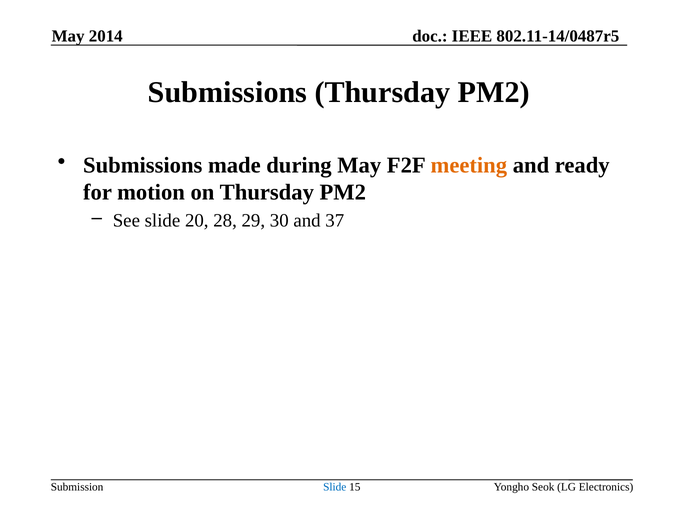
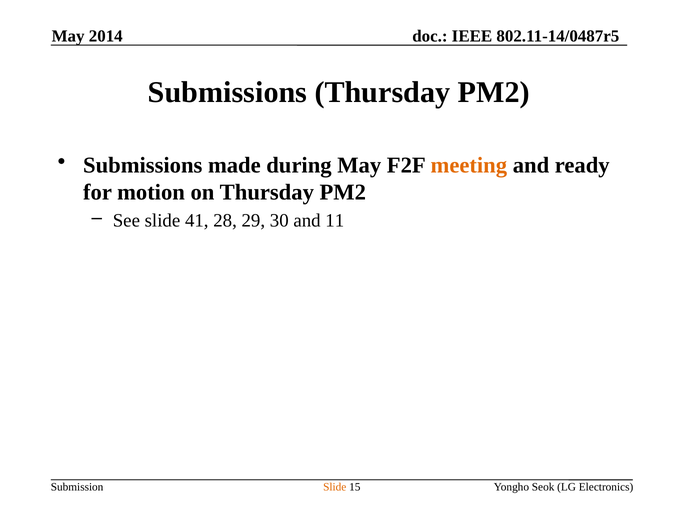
20: 20 -> 41
37: 37 -> 11
Slide at (335, 488) colour: blue -> orange
